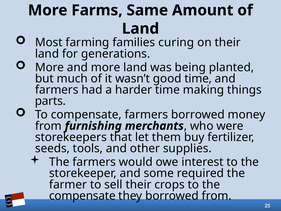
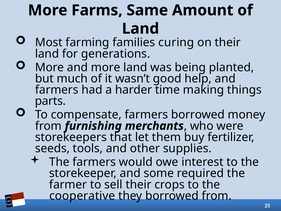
good time: time -> help
compensate at (82, 196): compensate -> cooperative
